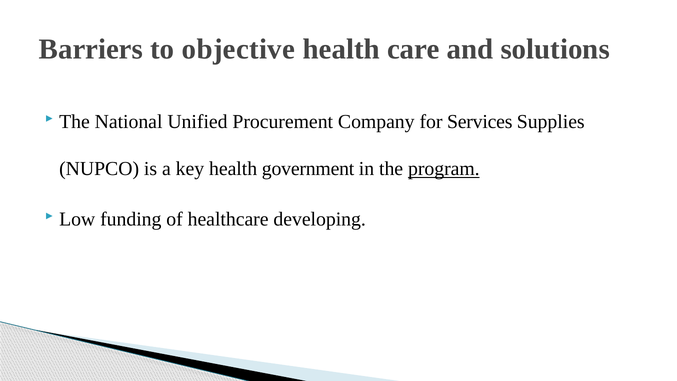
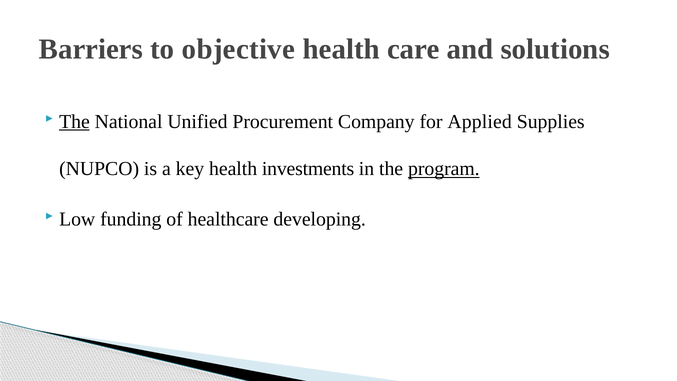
The at (74, 122) underline: none -> present
Services: Services -> Applied
government: government -> investments
